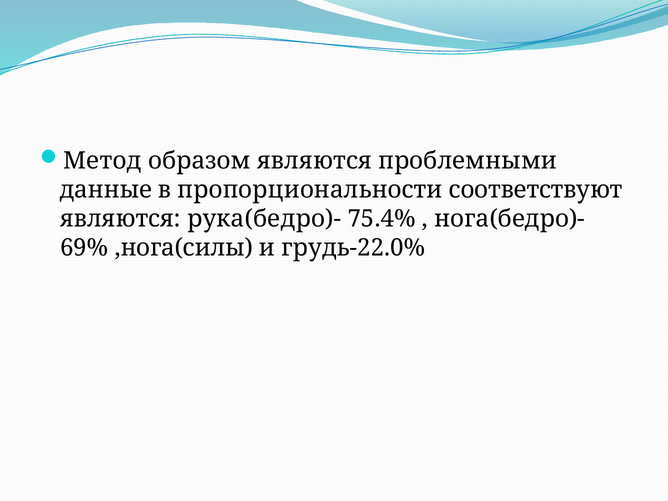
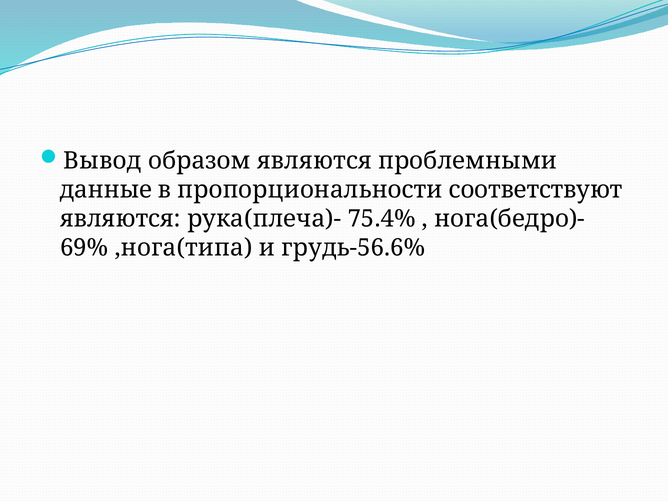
Метод: Метод -> Вывод
рука(бедро)-: рука(бедро)- -> рука(плеча)-
,нога(силы: ,нога(силы -> ,нога(типа
грудь-22.0%: грудь-22.0% -> грудь-56.6%
